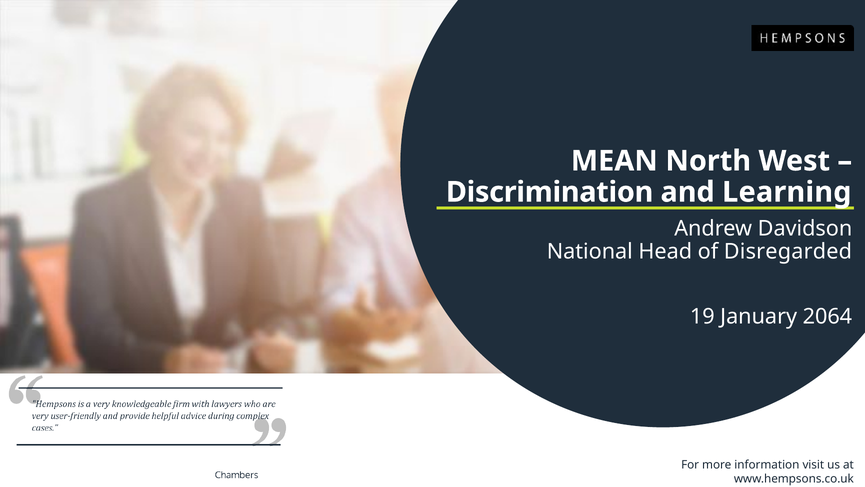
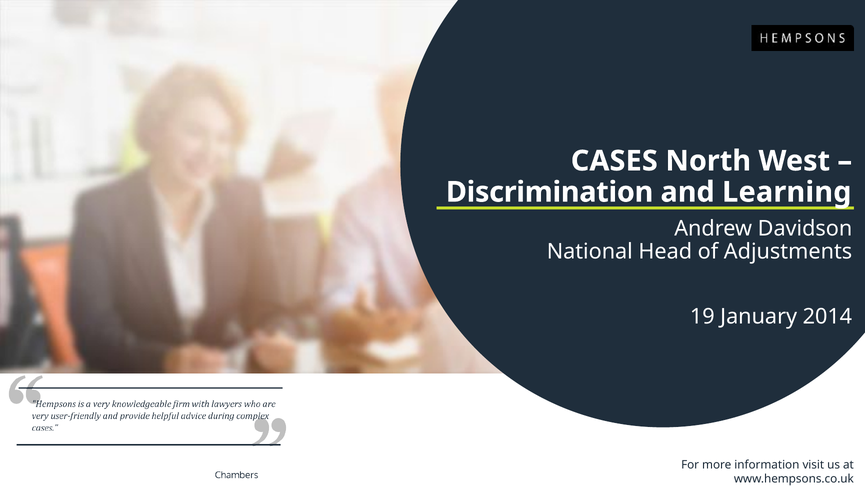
MEAN: MEAN -> CASES
Disregarded: Disregarded -> Adjustments
2064: 2064 -> 2014
